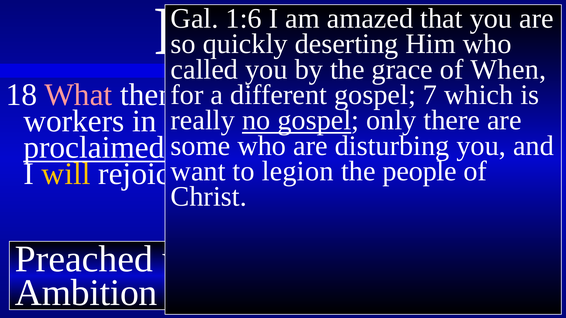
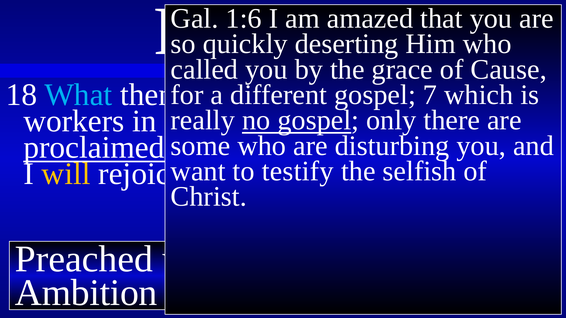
When: When -> Cause
What colour: pink -> light blue
legion: legion -> testify
people: people -> selfish
